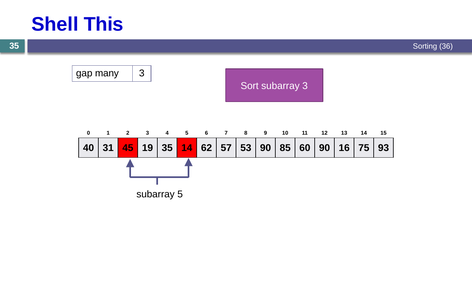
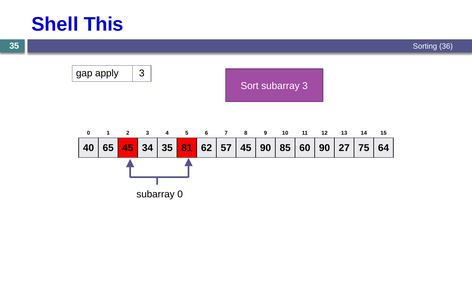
many: many -> apply
31: 31 -> 65
19: 19 -> 34
35 14: 14 -> 81
57 53: 53 -> 45
16: 16 -> 27
93: 93 -> 64
subarray 5: 5 -> 0
